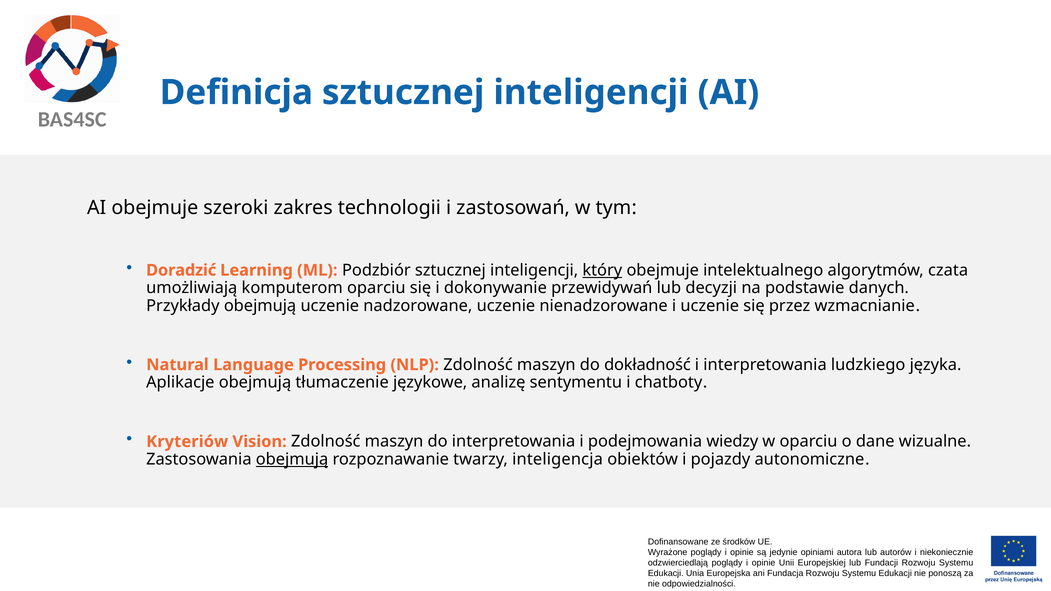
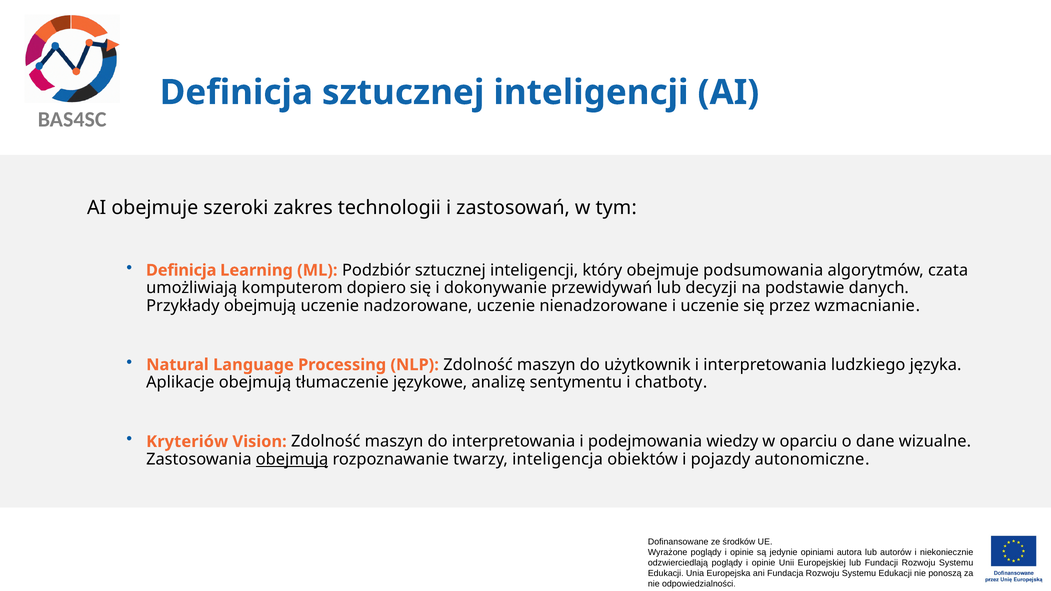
Doradzić at (181, 270): Doradzić -> Definicja
który underline: present -> none
intelektualnego: intelektualnego -> podsumowania
komputerom oparciu: oparciu -> dopiero
dokładność: dokładność -> użytkownik
